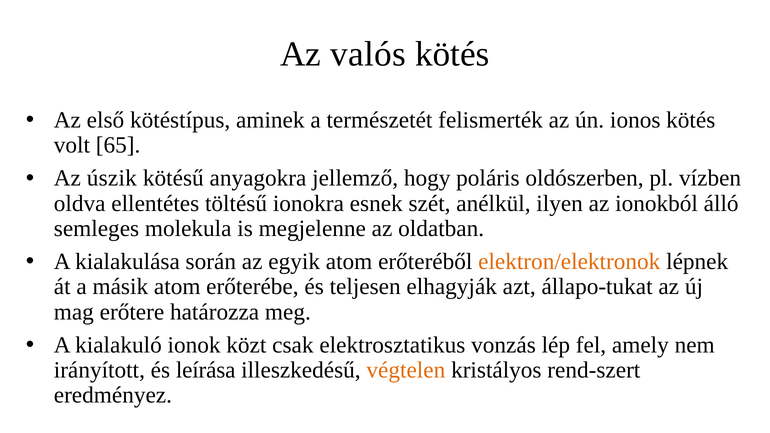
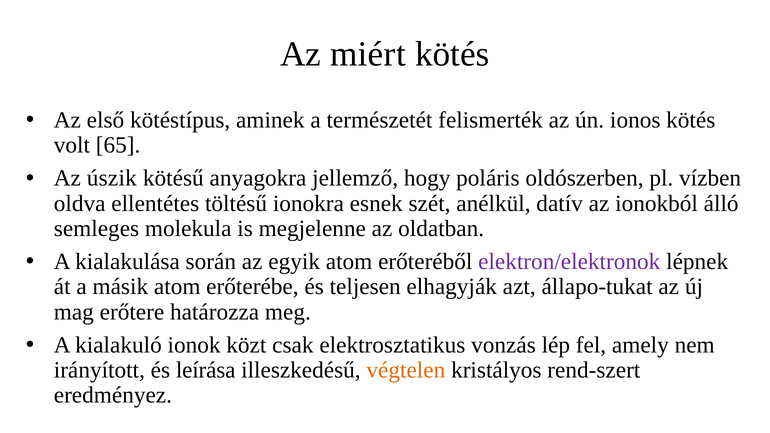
valós: valós -> miért
ilyen: ilyen -> datív
elektron/elektronok colour: orange -> purple
